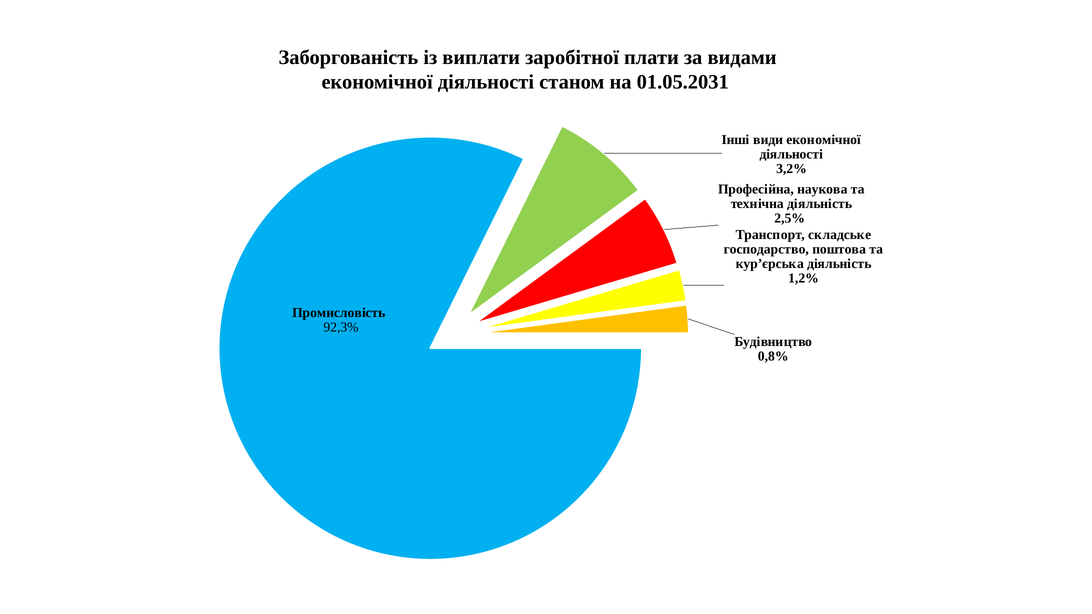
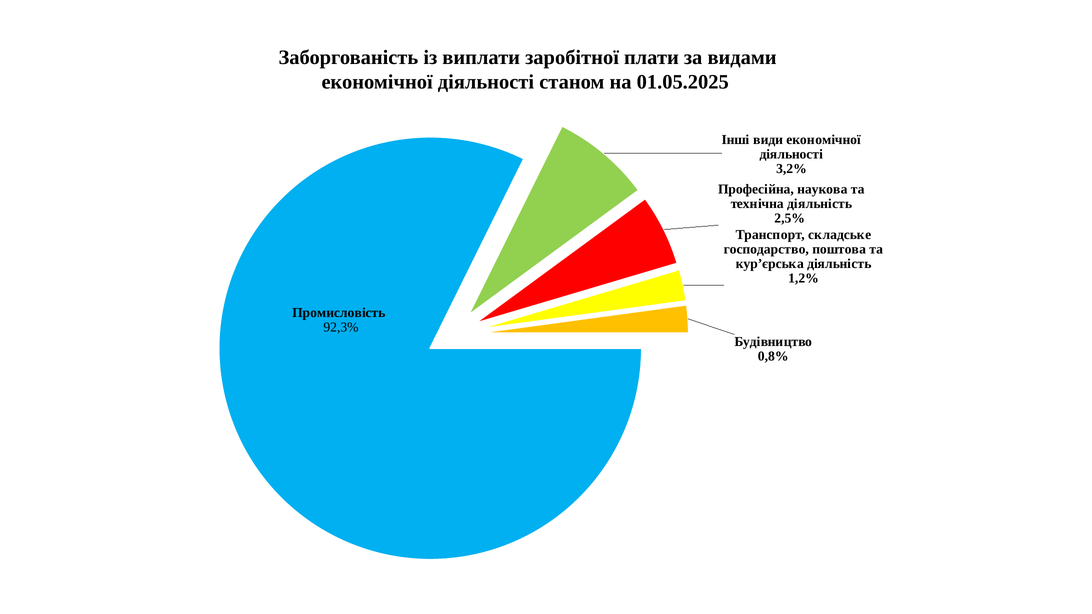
01.05.2031: 01.05.2031 -> 01.05.2025
